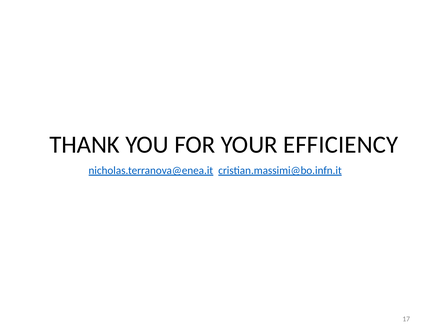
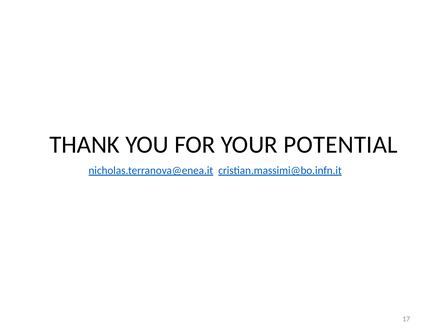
EFFICIENCY: EFFICIENCY -> POTENTIAL
